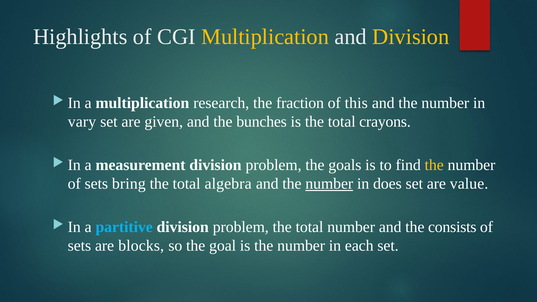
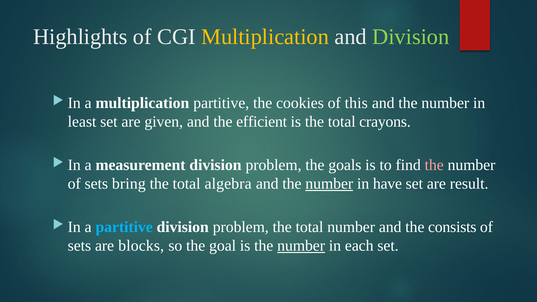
Division at (411, 37) colour: yellow -> light green
multiplication research: research -> partitive
fraction: fraction -> cookies
vary: vary -> least
bunches: bunches -> efficient
the at (434, 165) colour: yellow -> pink
does: does -> have
value: value -> result
number at (301, 246) underline: none -> present
